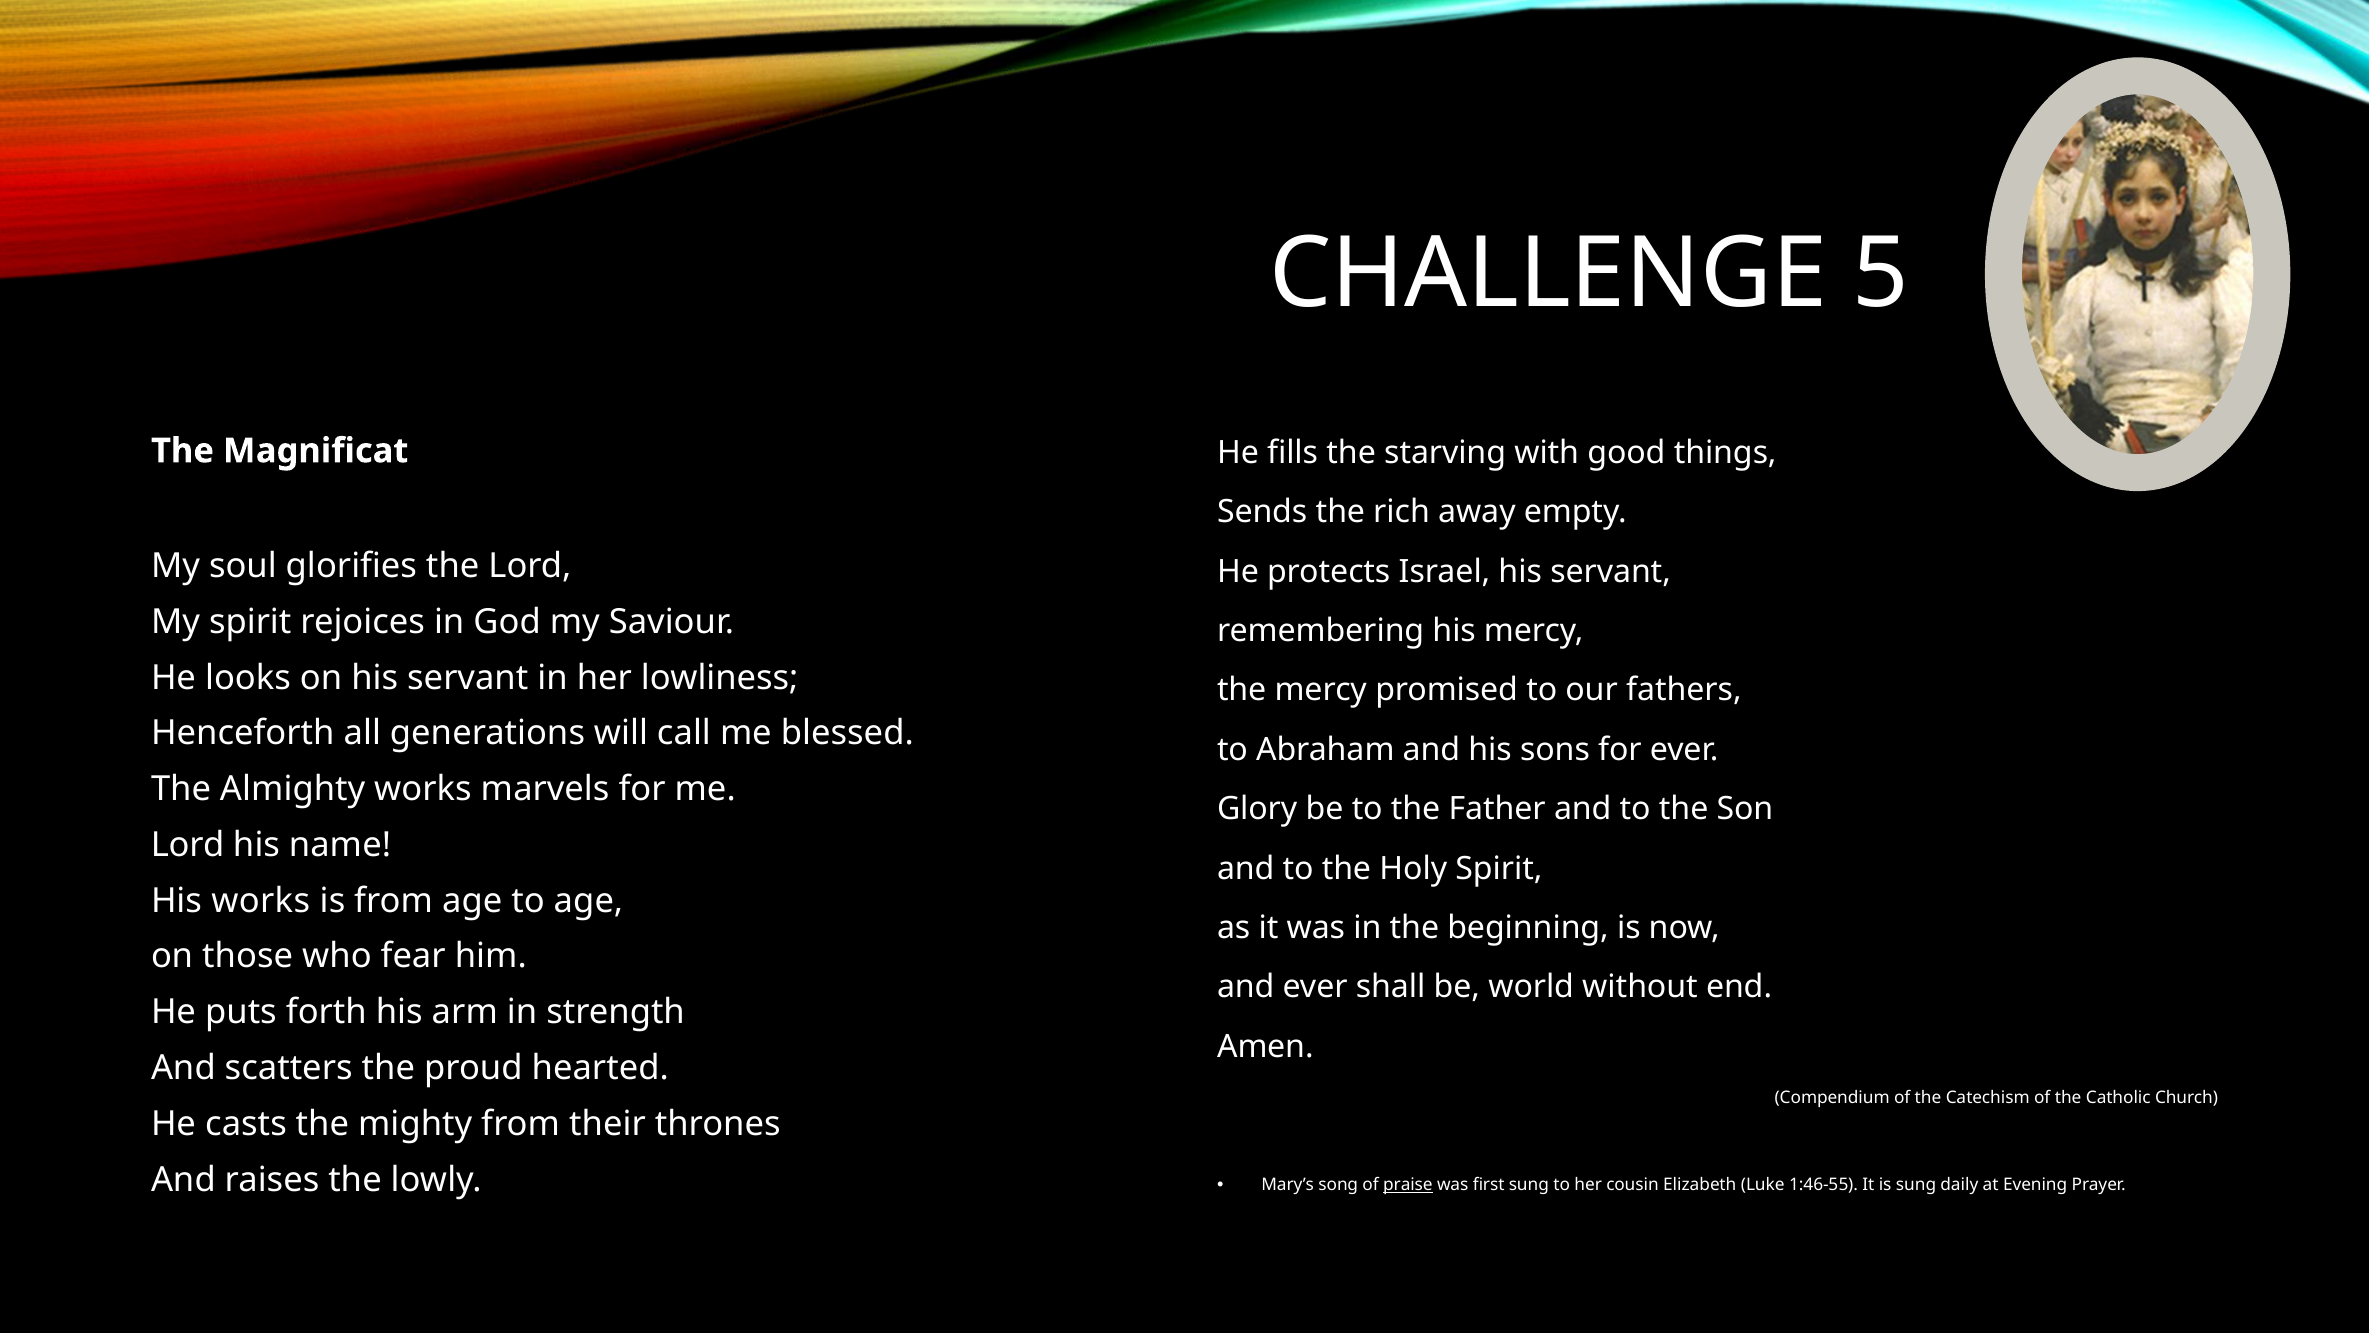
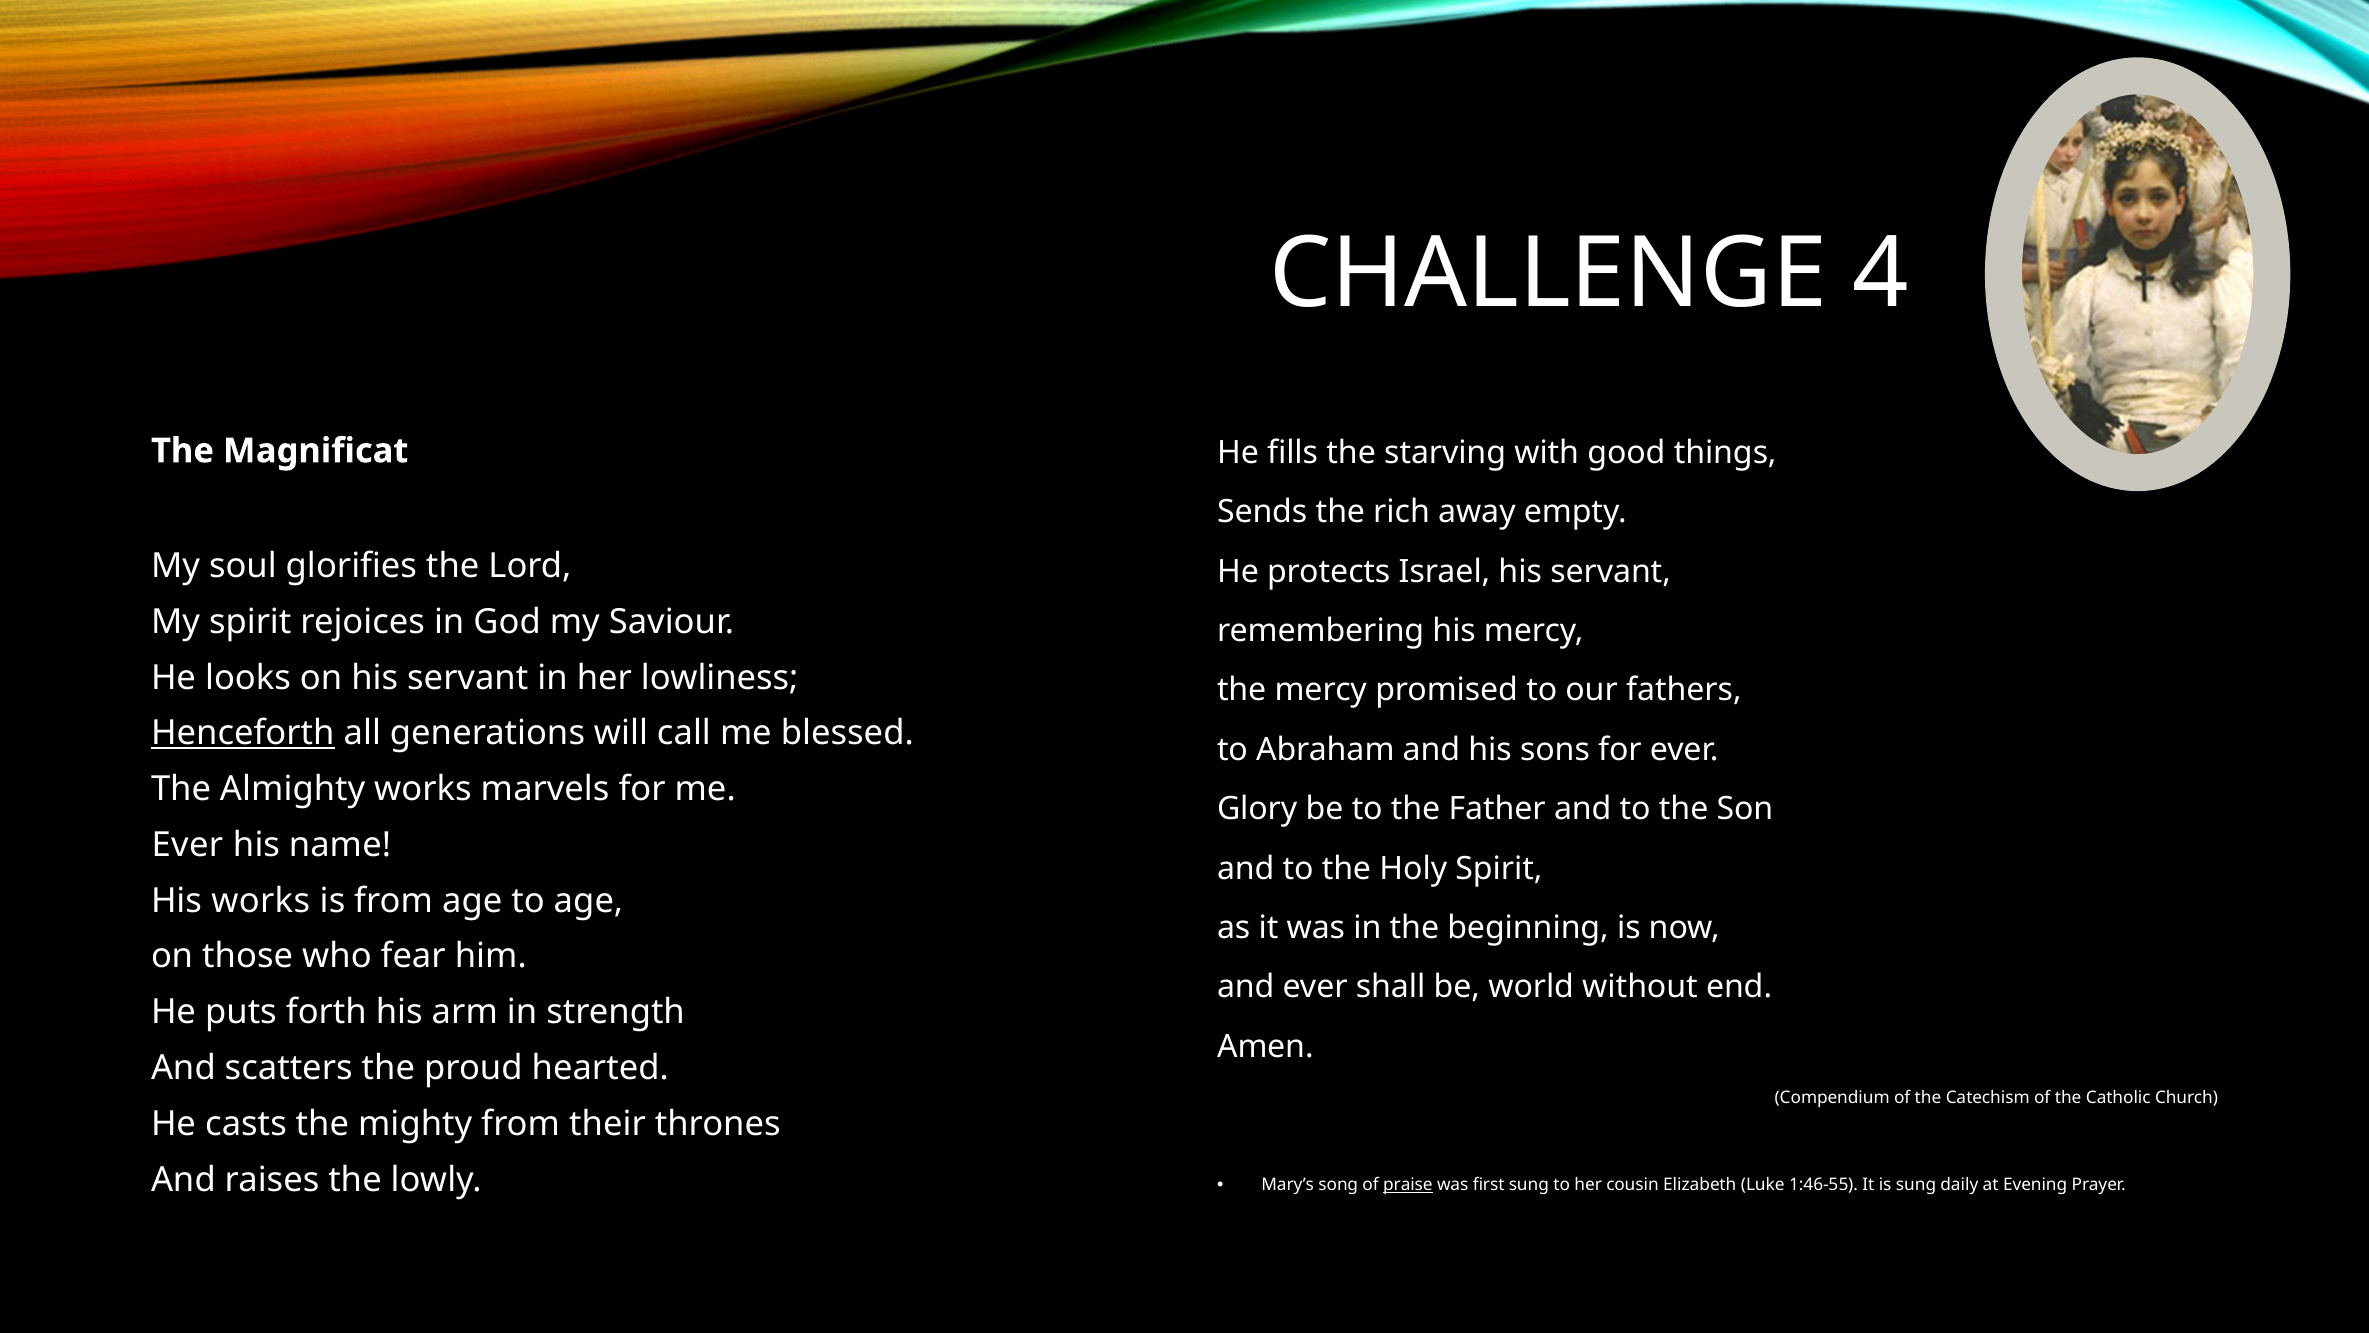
5: 5 -> 4
Henceforth underline: none -> present
Lord at (188, 845): Lord -> Ever
